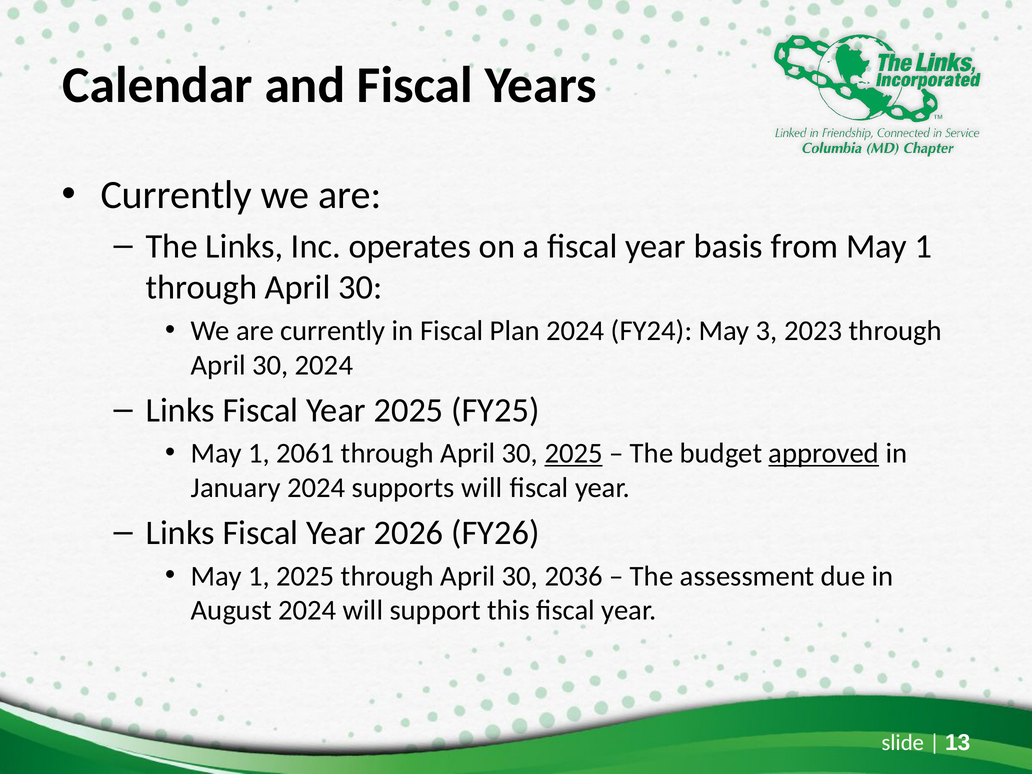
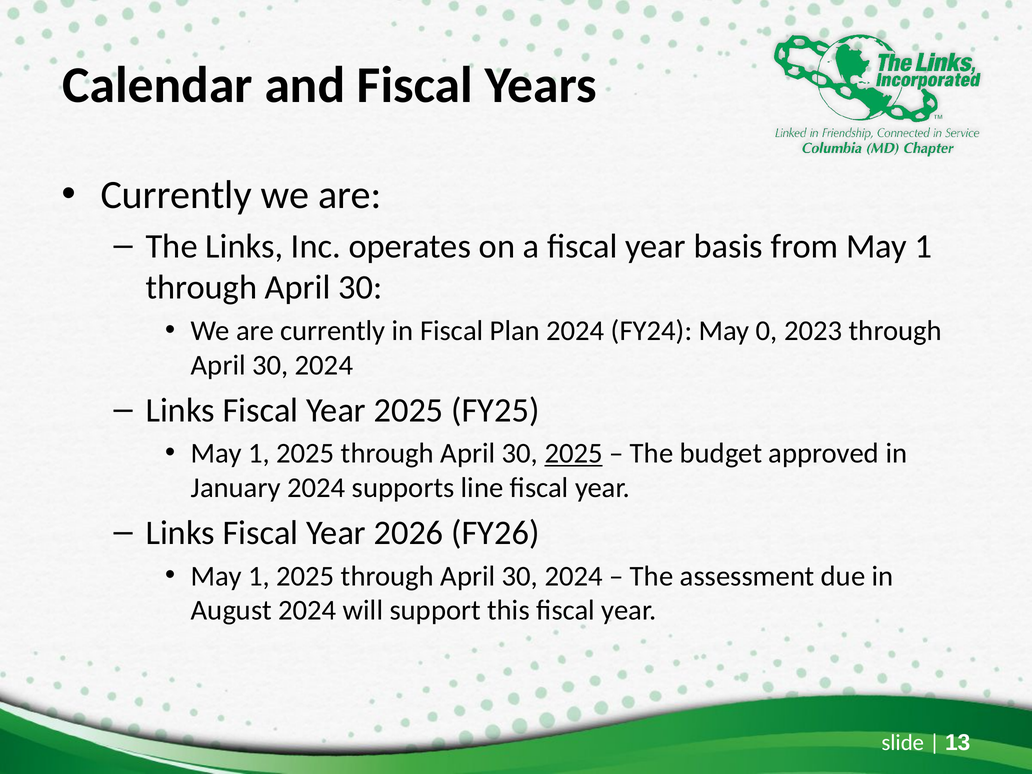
3: 3 -> 0
2061 at (305, 453): 2061 -> 2025
approved underline: present -> none
supports will: will -> line
2036 at (574, 576): 2036 -> 2024
